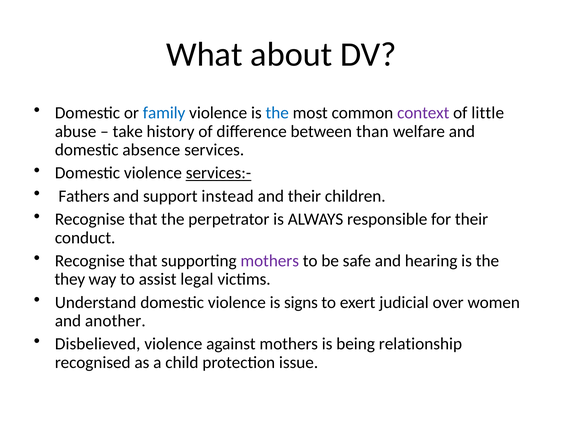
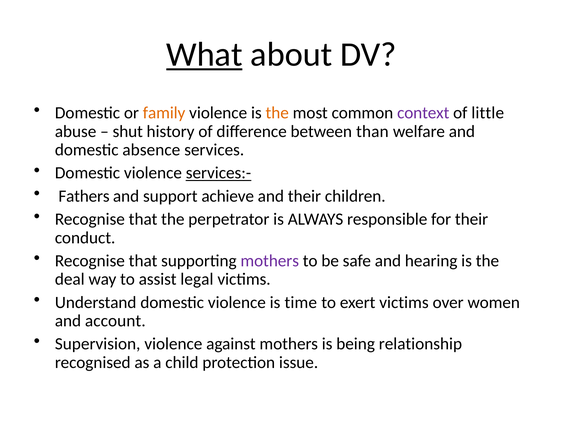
What underline: none -> present
family colour: blue -> orange
the at (277, 113) colour: blue -> orange
take: take -> shut
instead: instead -> achieve
they: they -> deal
signs: signs -> time
exert judicial: judicial -> victims
another: another -> account
Disbelieved: Disbelieved -> Supervision
